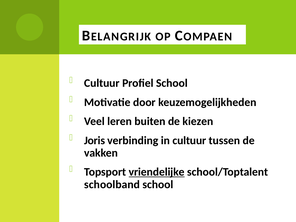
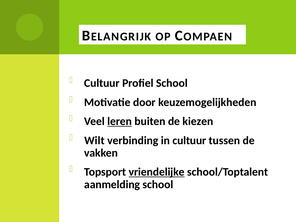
leren underline: none -> present
Joris: Joris -> Wilt
schoolband: schoolband -> aanmelding
